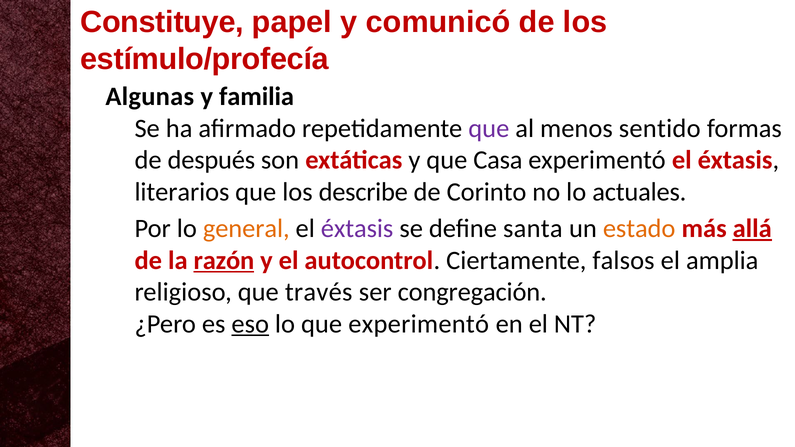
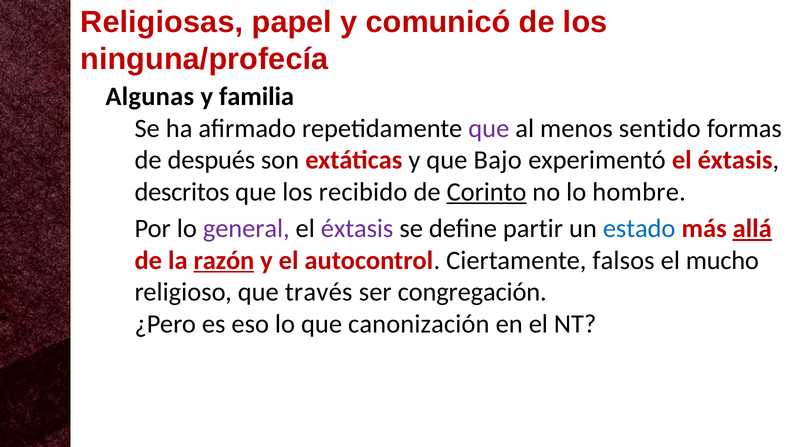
Constituye: Constituye -> Religiosas
estímulo/profecía: estímulo/profecía -> ninguna/profecía
Casa: Casa -> Bajo
literarios: literarios -> descritos
describe: describe -> recibido
Corinto underline: none -> present
actuales: actuales -> hombre
general colour: orange -> purple
santa: santa -> partir
estado colour: orange -> blue
amplia: amplia -> mucho
eso underline: present -> none
que experimentó: experimentó -> canonización
